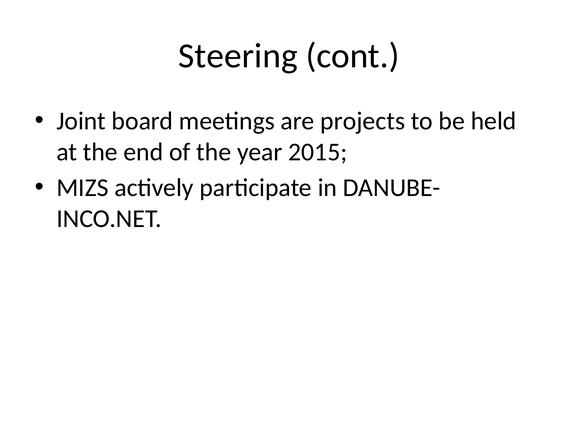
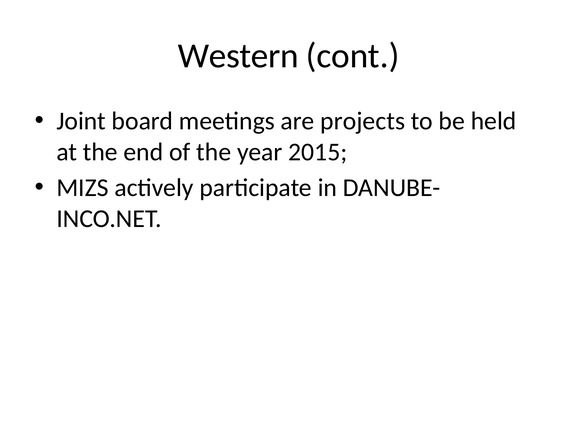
Steering: Steering -> Western
